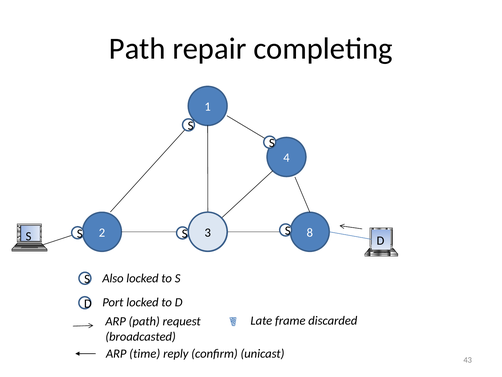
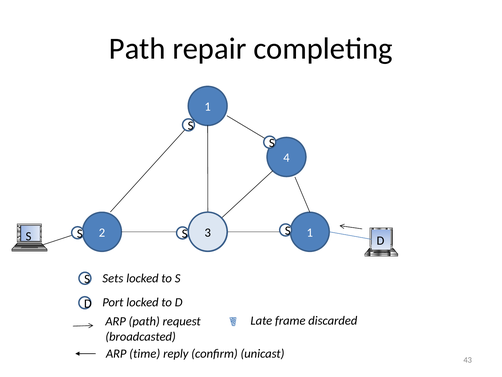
8 at (310, 232): 8 -> 1
Also: Also -> Sets
